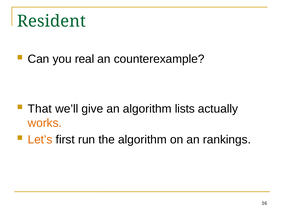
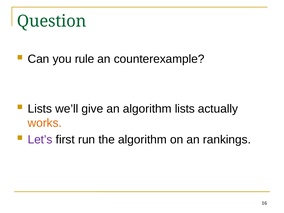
Resident: Resident -> Question
real: real -> rule
That at (40, 109): That -> Lists
Let’s colour: orange -> purple
